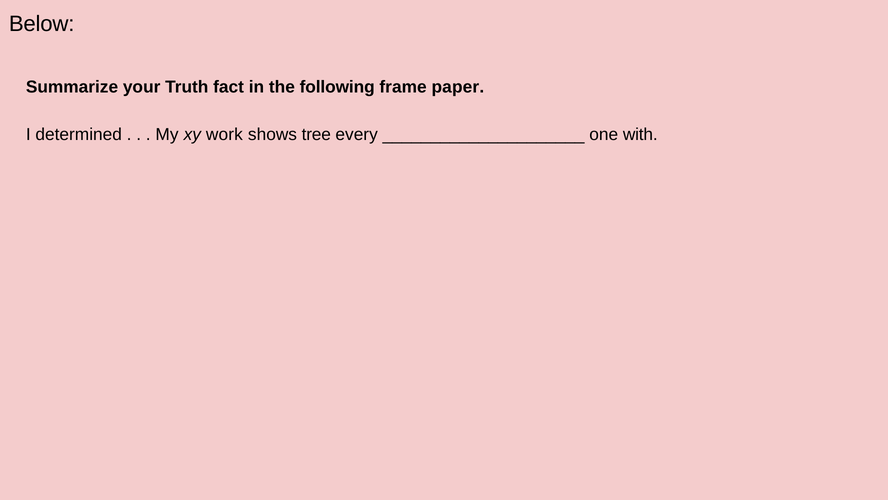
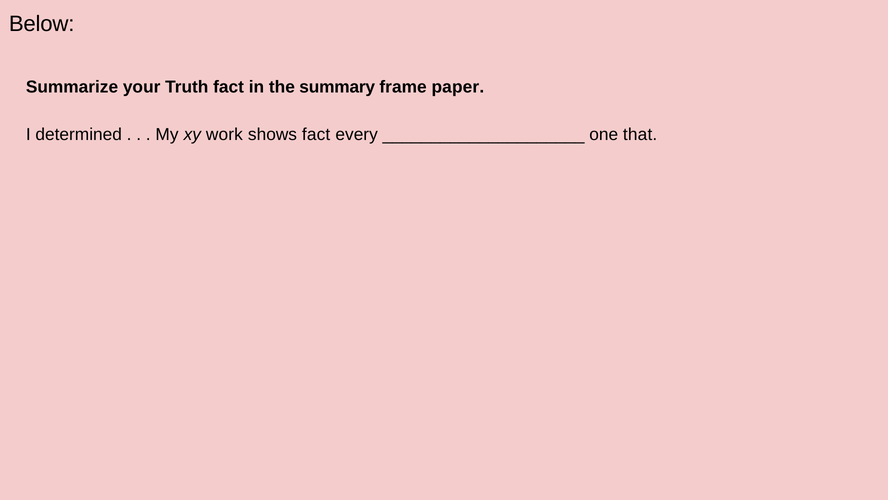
following: following -> summary
shows tree: tree -> fact
with: with -> that
